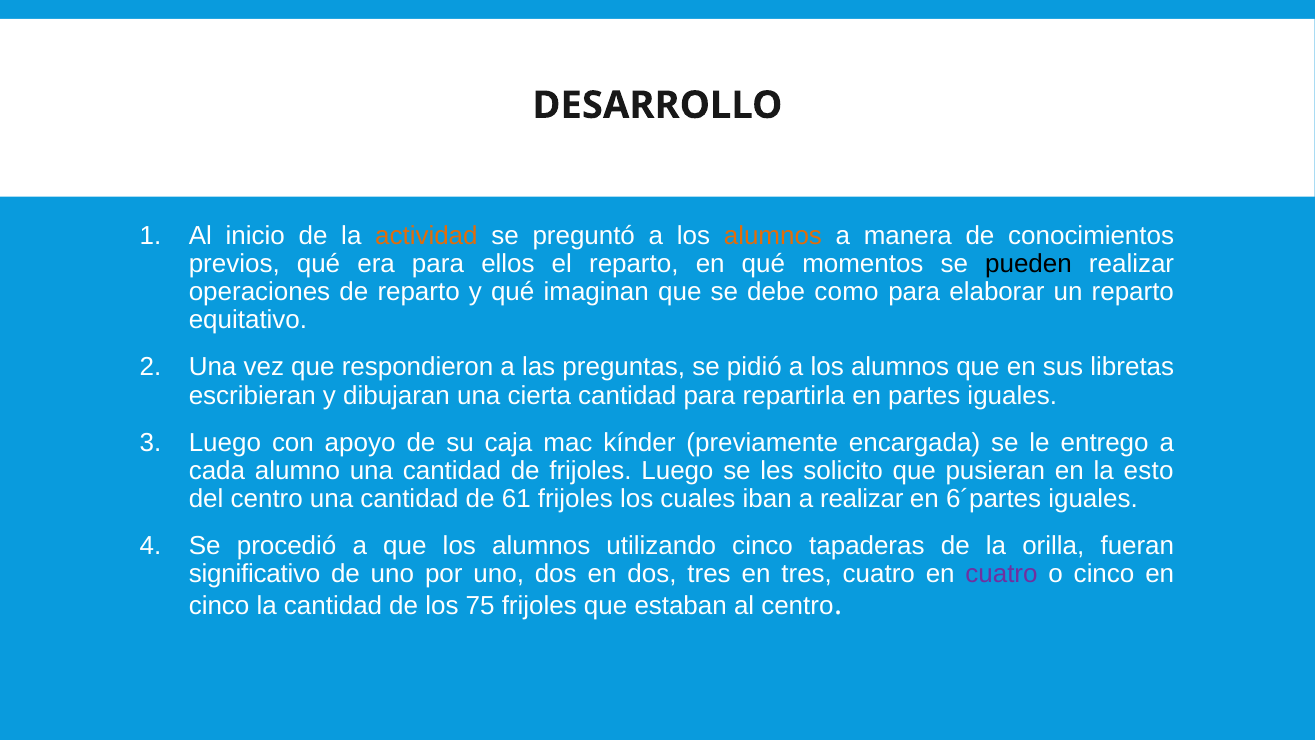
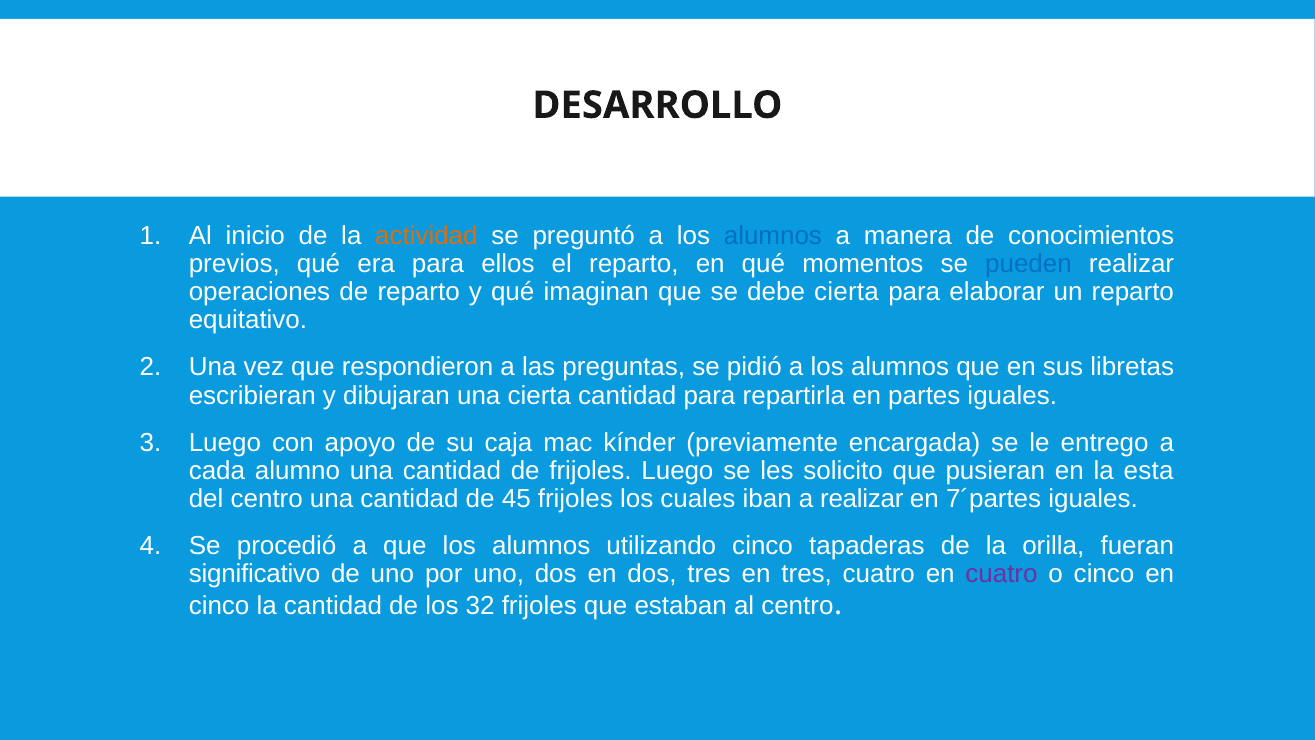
alumnos at (773, 236) colour: orange -> blue
pueden colour: black -> blue
debe como: como -> cierta
esto: esto -> esta
61: 61 -> 45
6´partes: 6´partes -> 7´partes
75: 75 -> 32
